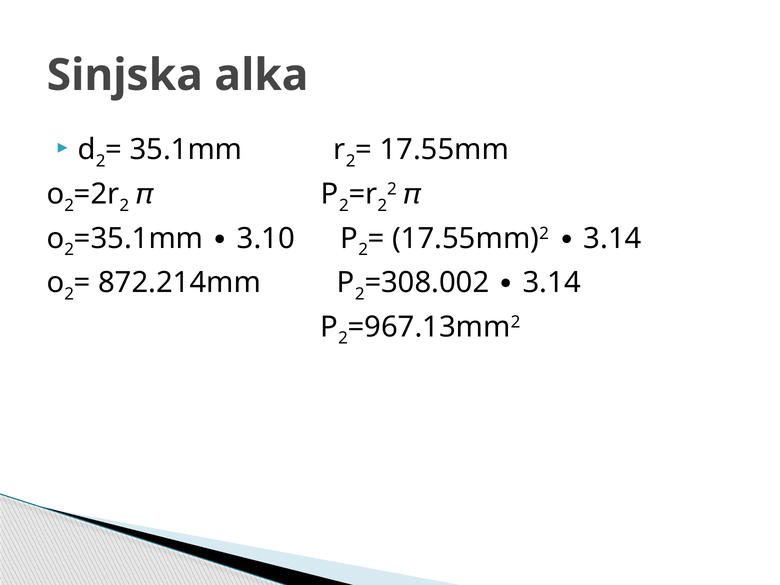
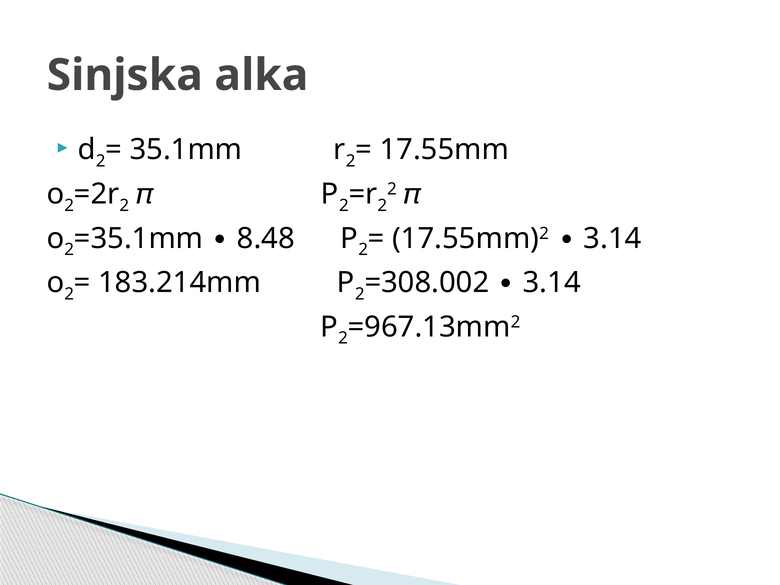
3.10: 3.10 -> 8.48
872.214mm: 872.214mm -> 183.214mm
